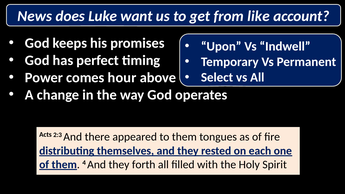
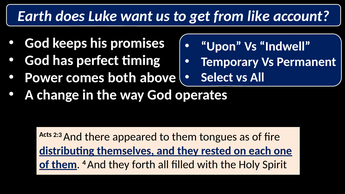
News: News -> Earth
hour: hour -> both
